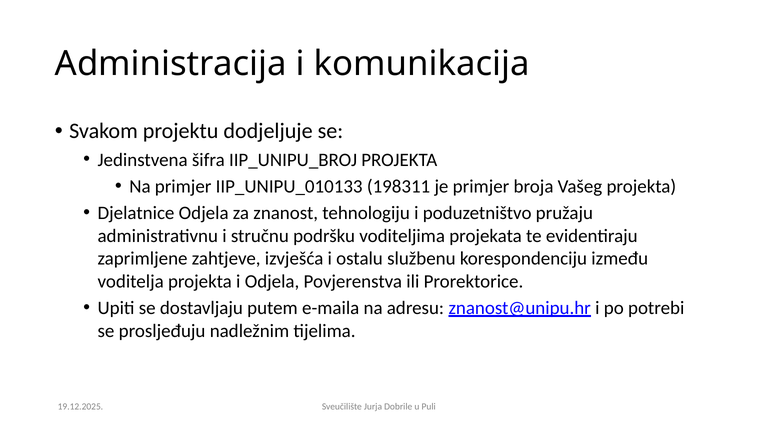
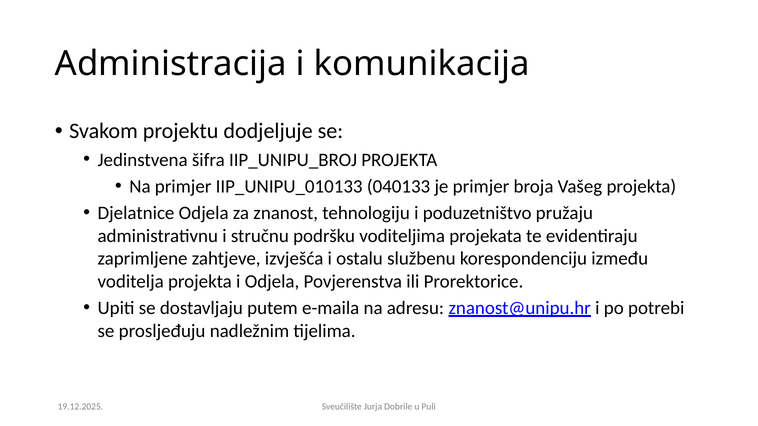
198311: 198311 -> 040133
